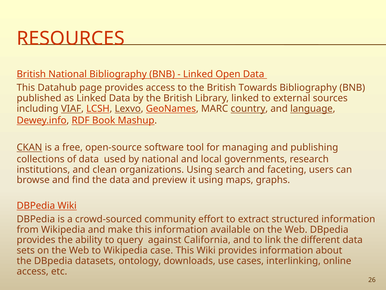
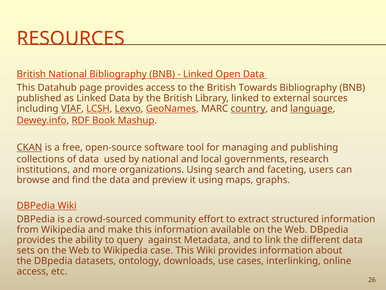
clean: clean -> more
California: California -> Metadata
